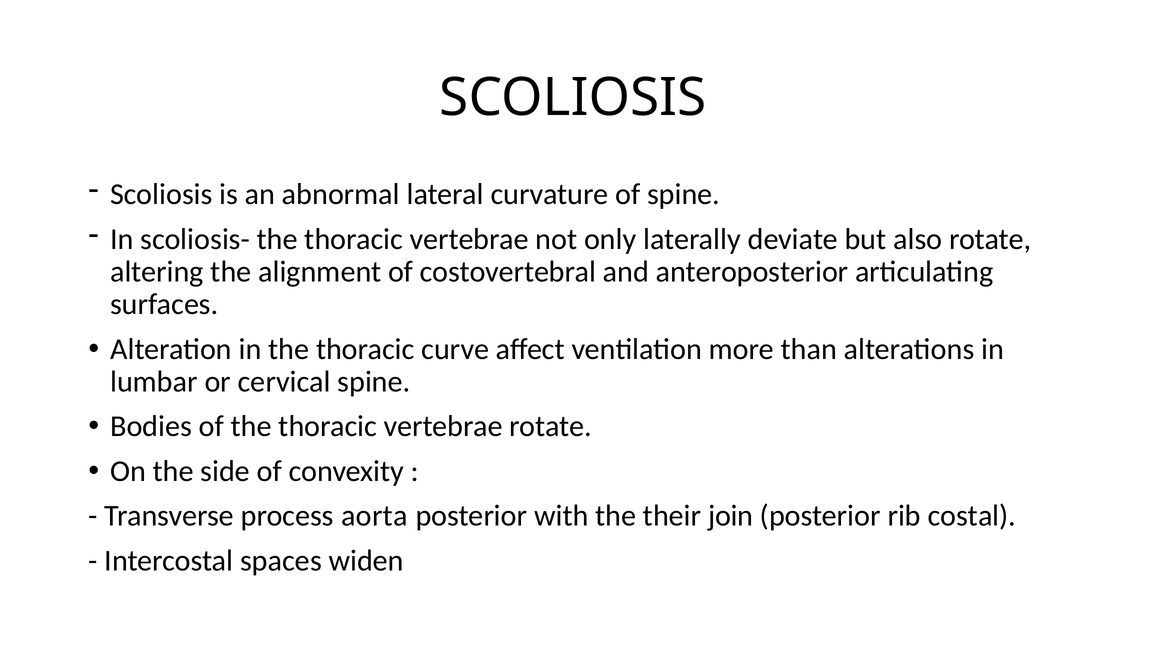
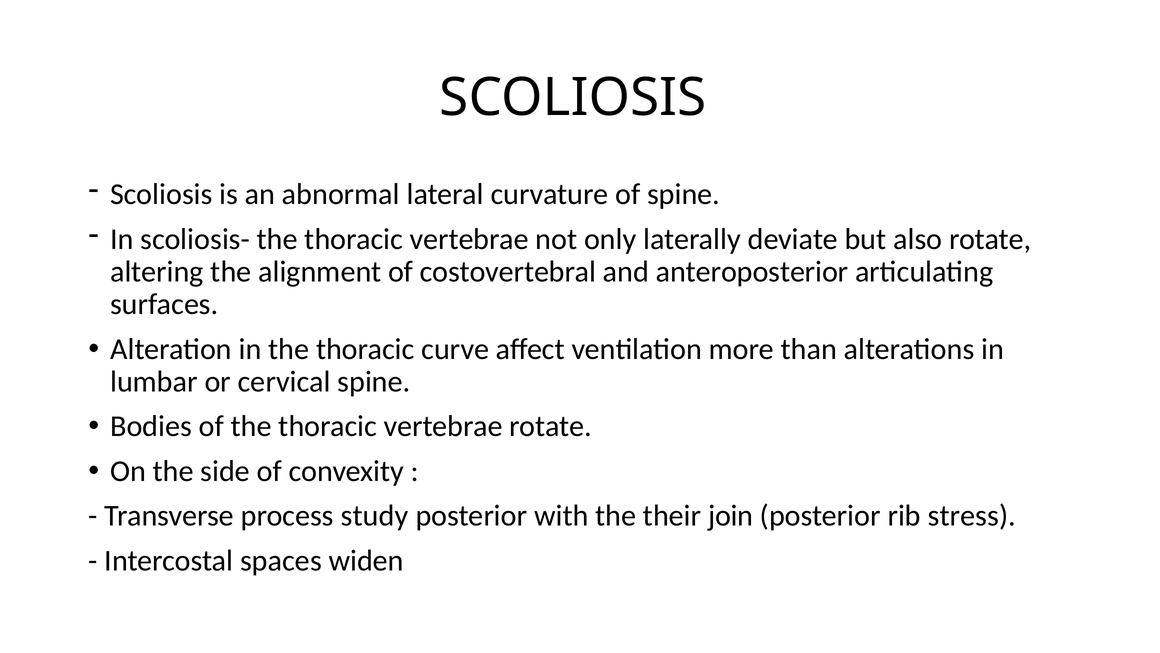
aorta: aorta -> study
costal: costal -> stress
